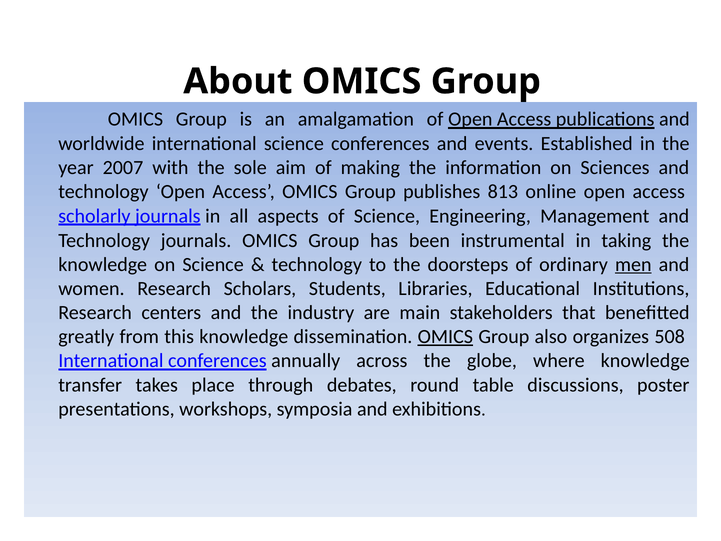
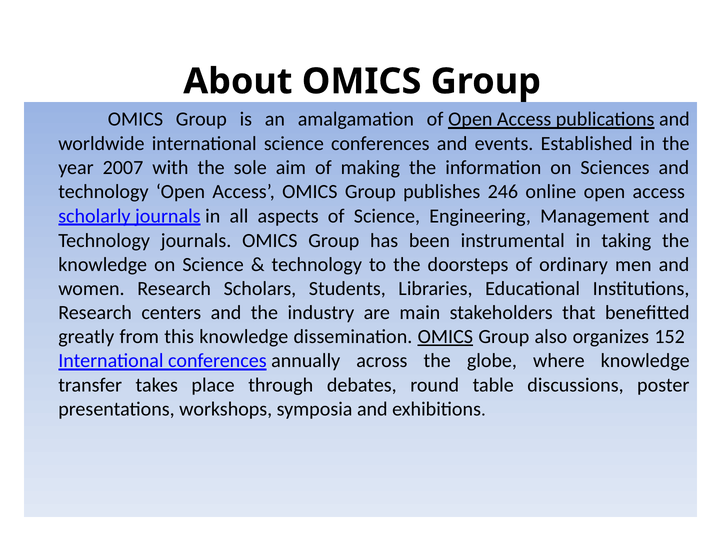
813: 813 -> 246
men underline: present -> none
508: 508 -> 152
